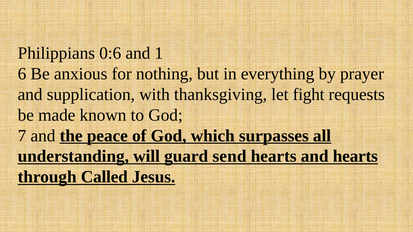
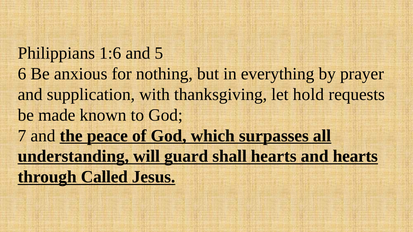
0:6: 0:6 -> 1:6
1: 1 -> 5
fight: fight -> hold
send: send -> shall
